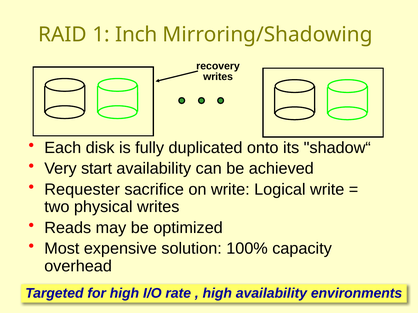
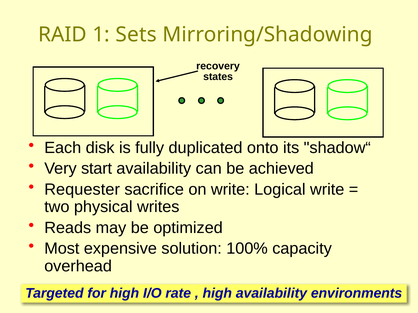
Inch: Inch -> Sets
writes at (218, 77): writes -> states
